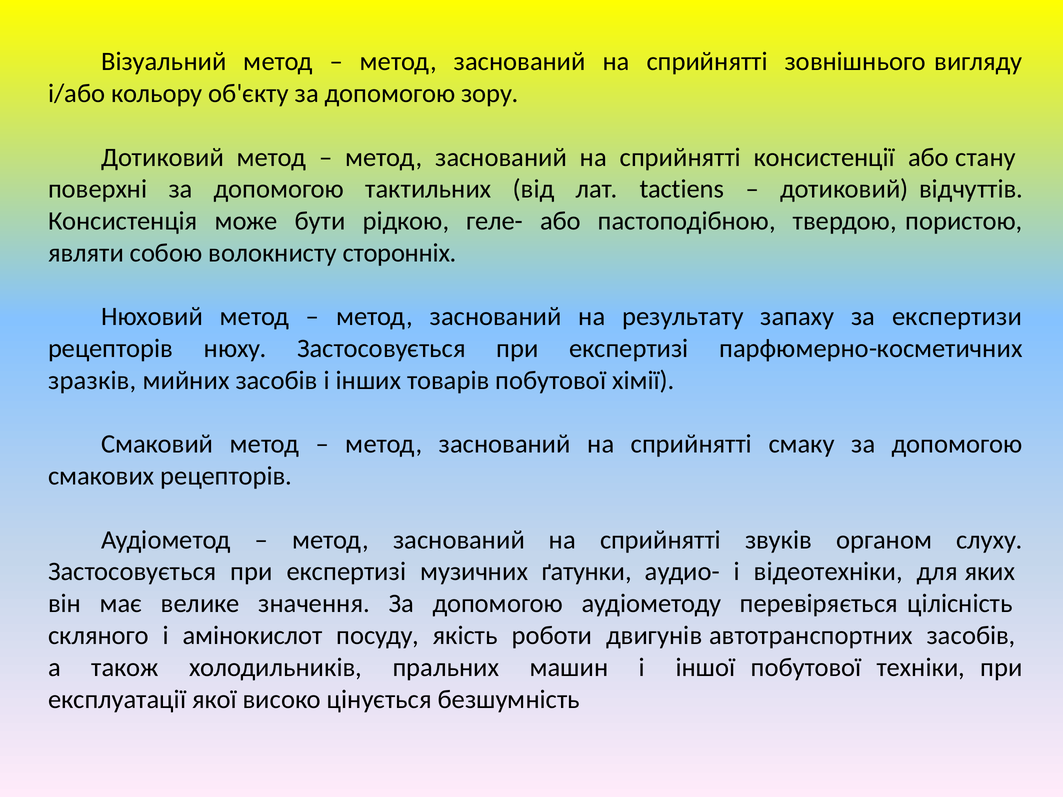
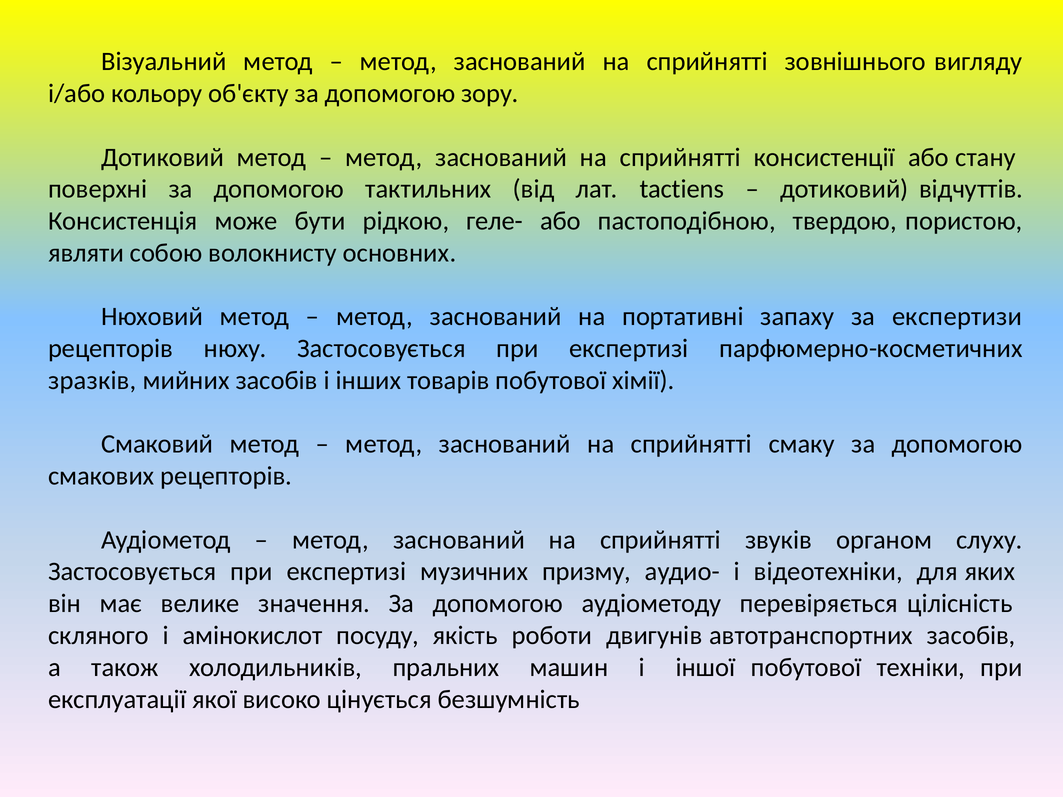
сторонніх: сторонніх -> основних
результату: результату -> портативні
ґатунки: ґатунки -> призму
